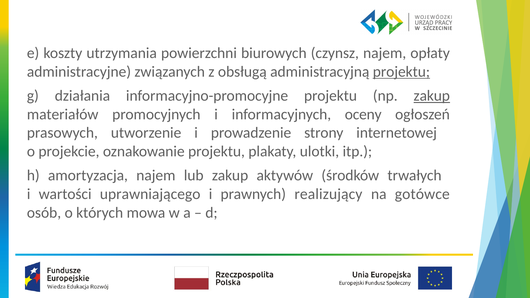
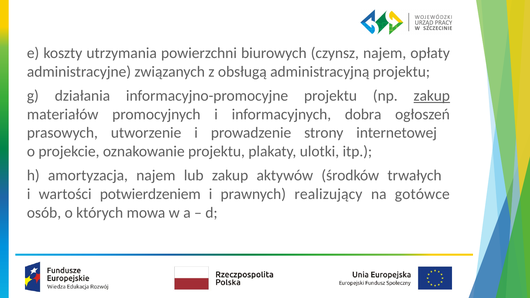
projektu at (401, 72) underline: present -> none
oceny: oceny -> dobra
uprawniającego: uprawniającego -> potwierdzeniem
